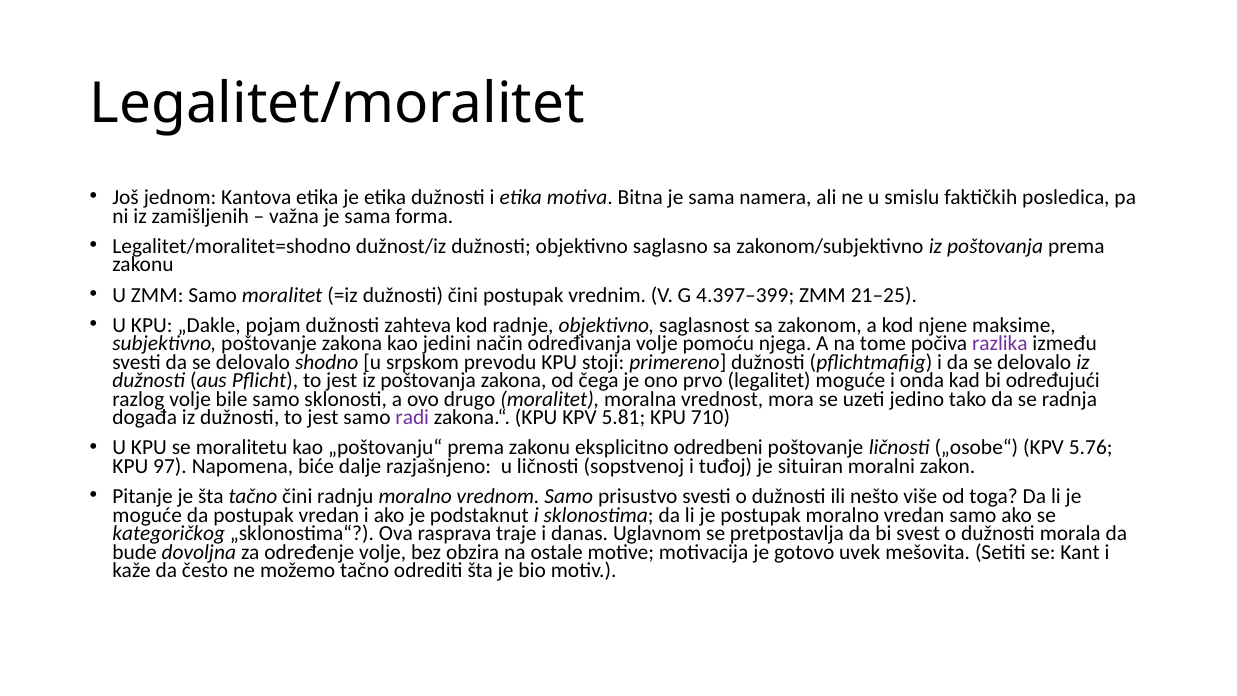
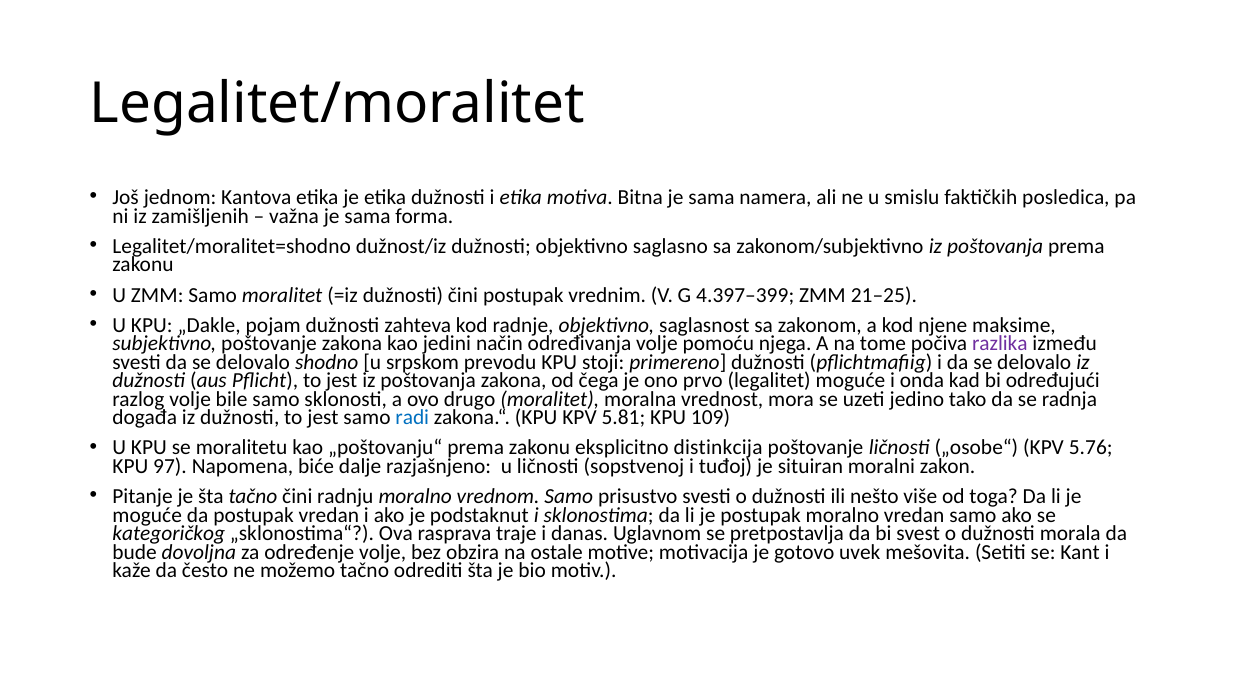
radi colour: purple -> blue
710: 710 -> 109
odredbeni: odredbeni -> distinkcija
